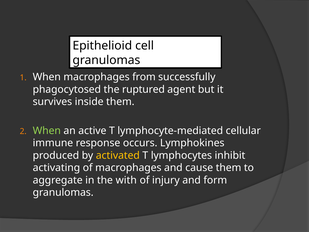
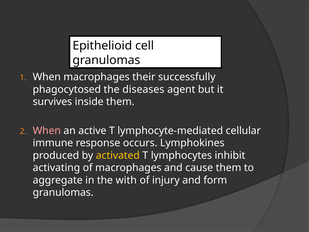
from: from -> their
ruptured: ruptured -> diseases
When at (47, 130) colour: light green -> pink
